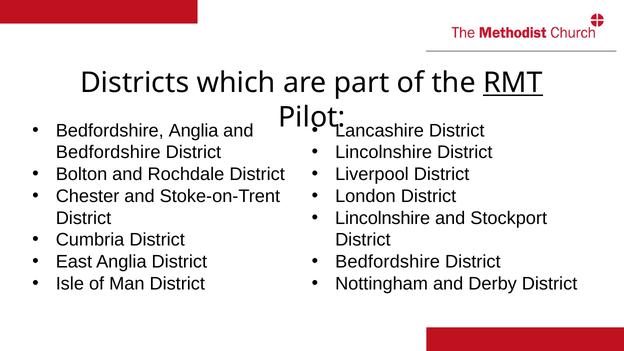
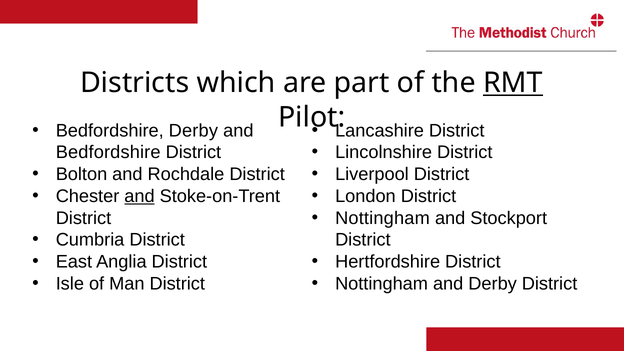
Bedfordshire Anglia: Anglia -> Derby
and at (139, 196) underline: none -> present
Lincolnshire at (383, 218): Lincolnshire -> Nottingham
Bedfordshire at (388, 262): Bedfordshire -> Hertfordshire
